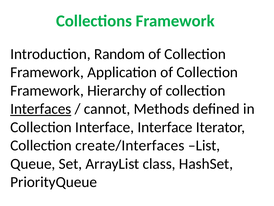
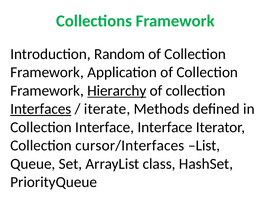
Hierarchy underline: none -> present
cannot: cannot -> iterate
create/Interfaces: create/Interfaces -> cursor/Interfaces
